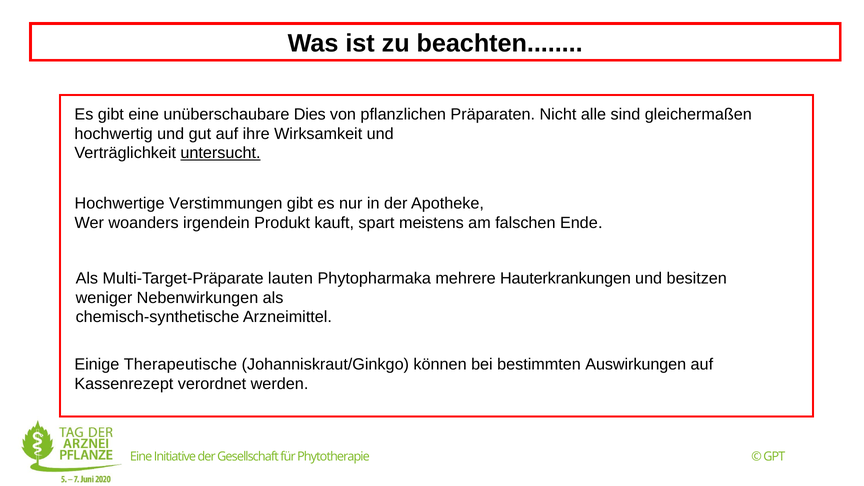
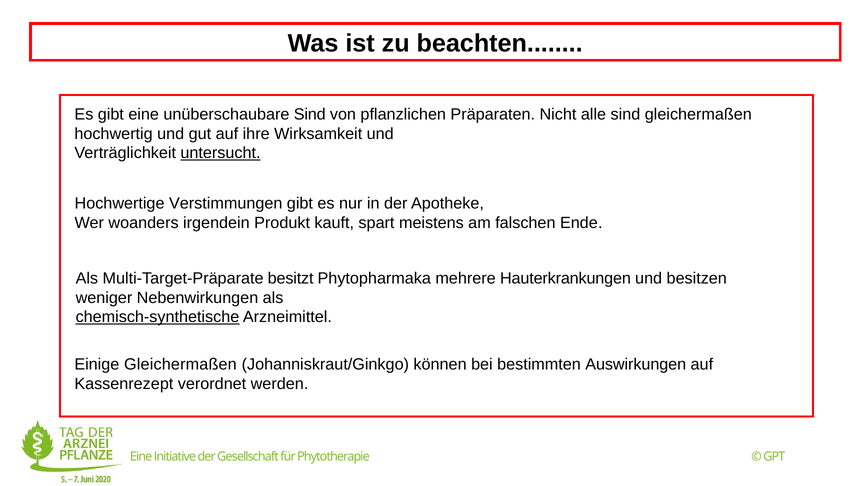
unüberschaubare Dies: Dies -> Sind
lauten: lauten -> besitzt
chemisch-synthetische underline: none -> present
Einige Therapeutische: Therapeutische -> Gleichermaßen
